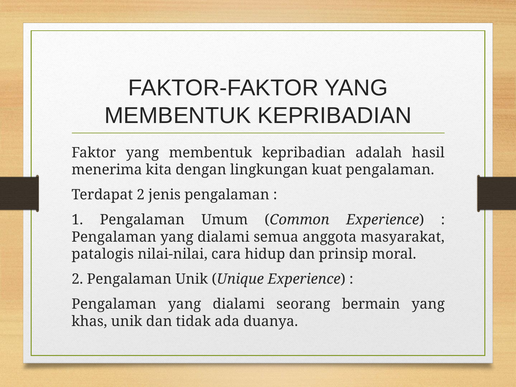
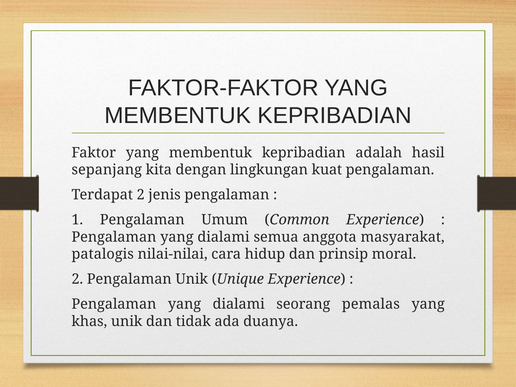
menerima: menerima -> sepanjang
bermain: bermain -> pemalas
